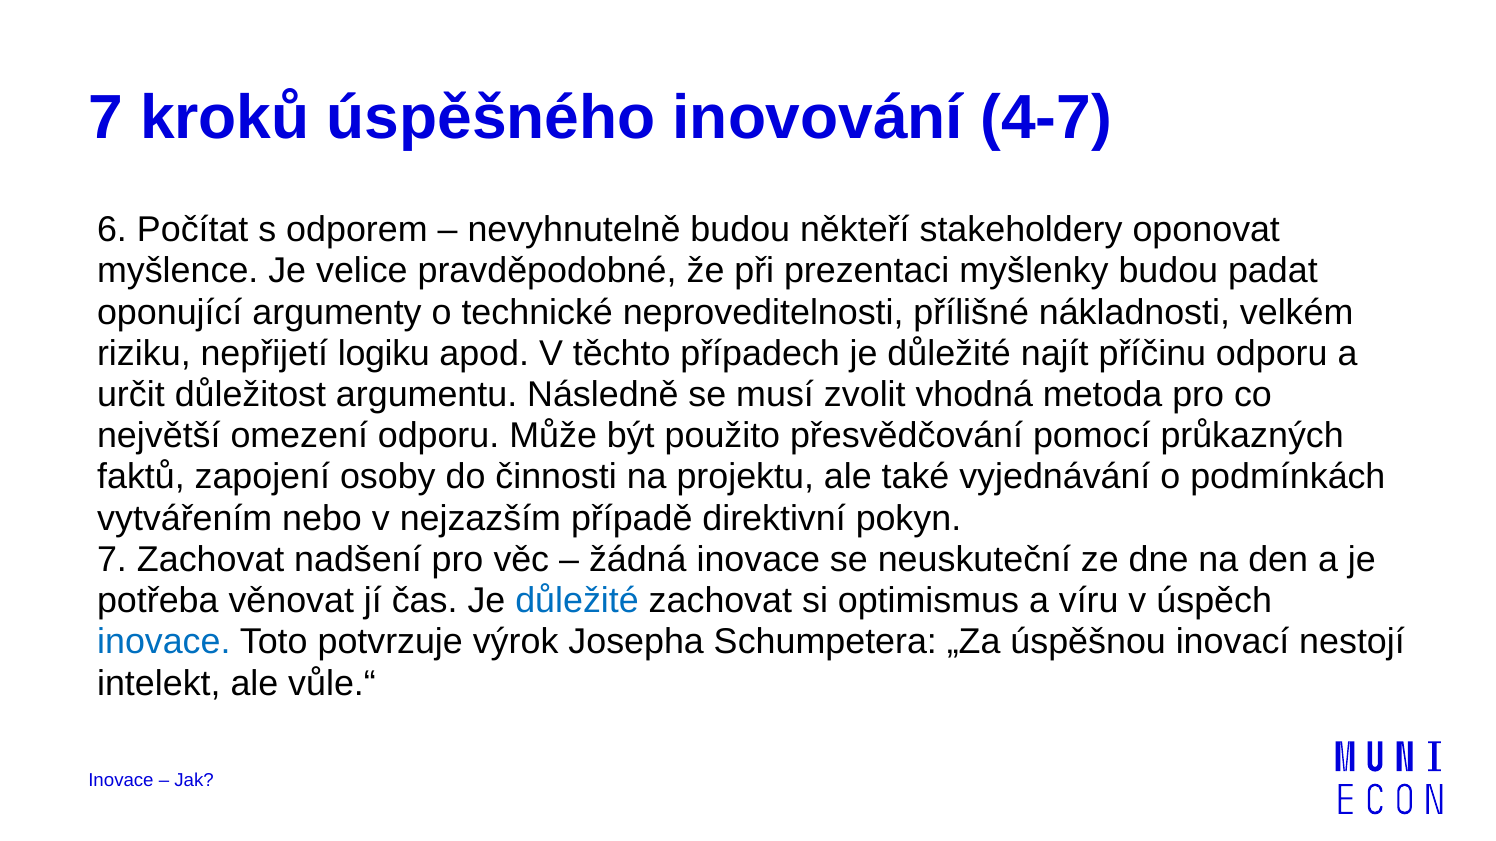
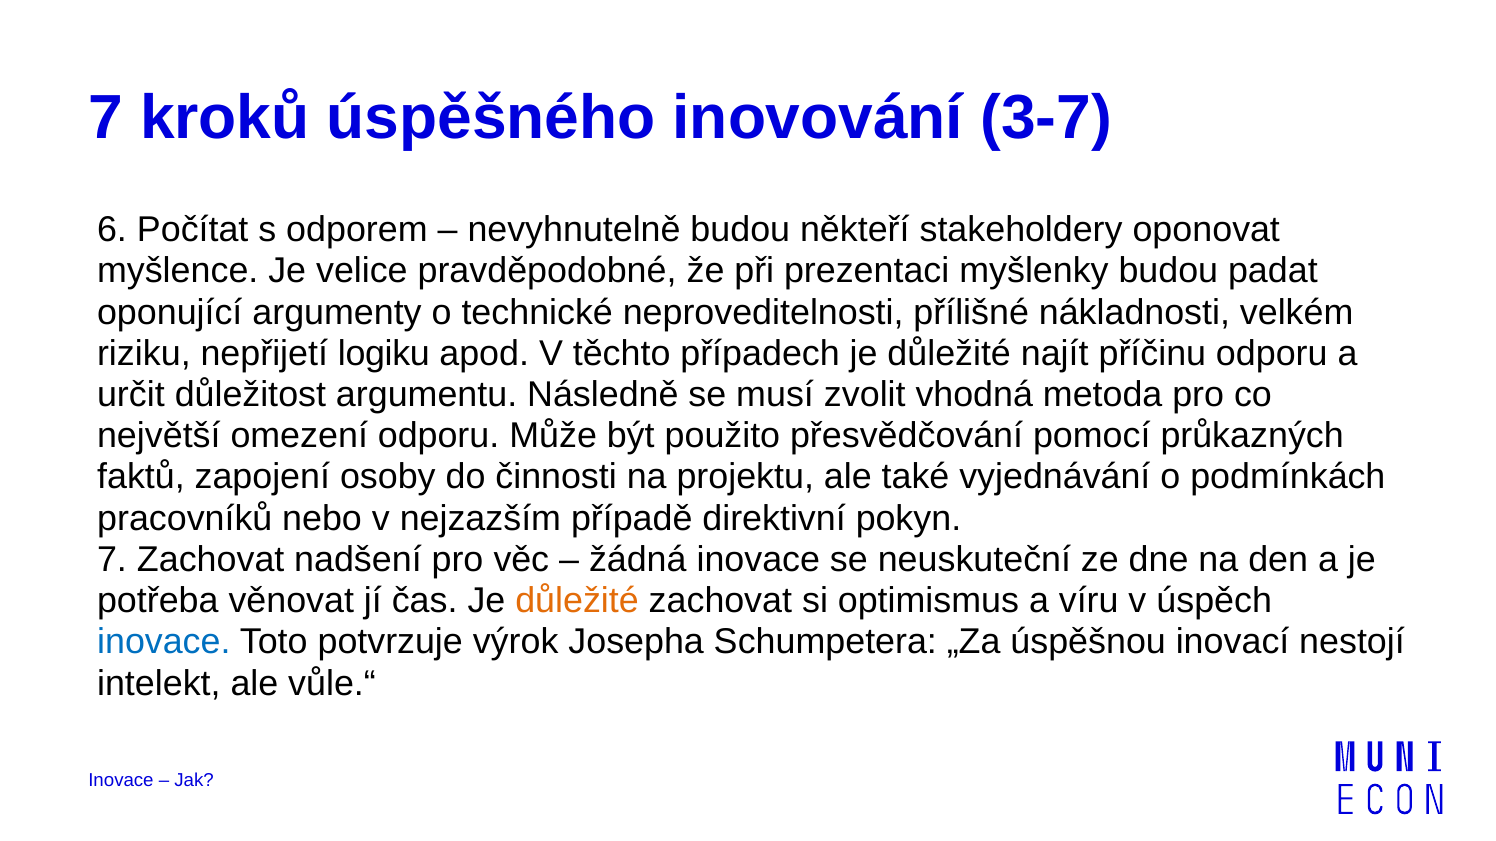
4-7: 4-7 -> 3-7
vytvářením: vytvářením -> pracovníků
důležité at (577, 601) colour: blue -> orange
